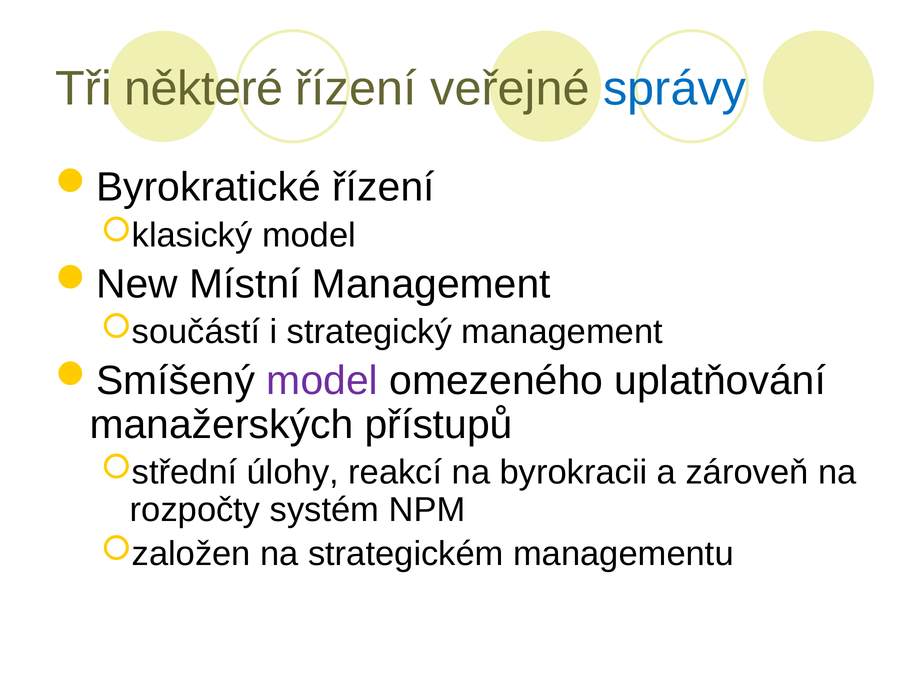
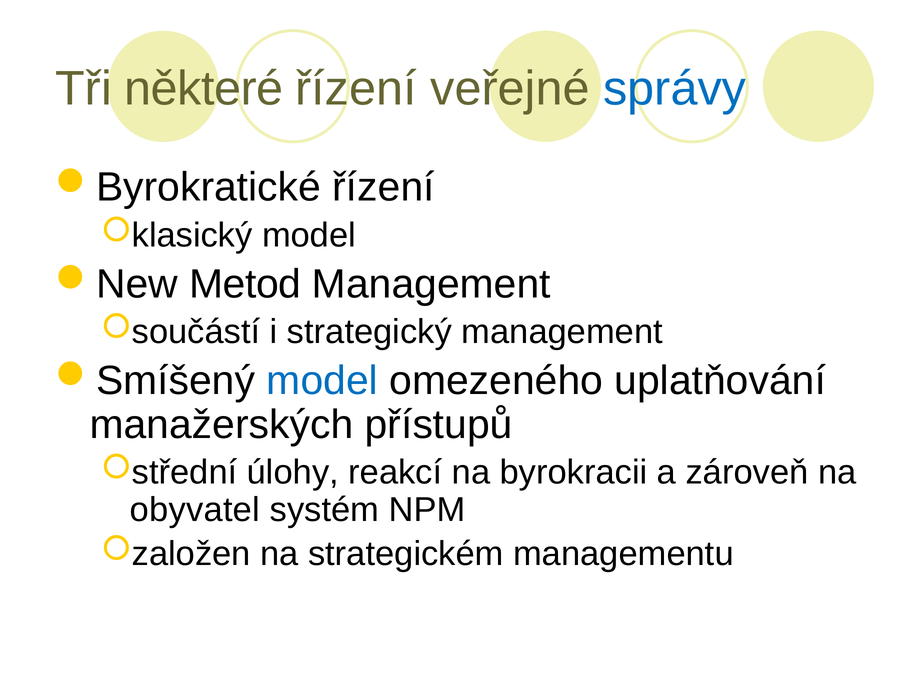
Místní: Místní -> Metod
model at (322, 381) colour: purple -> blue
rozpočty: rozpočty -> obyvatel
